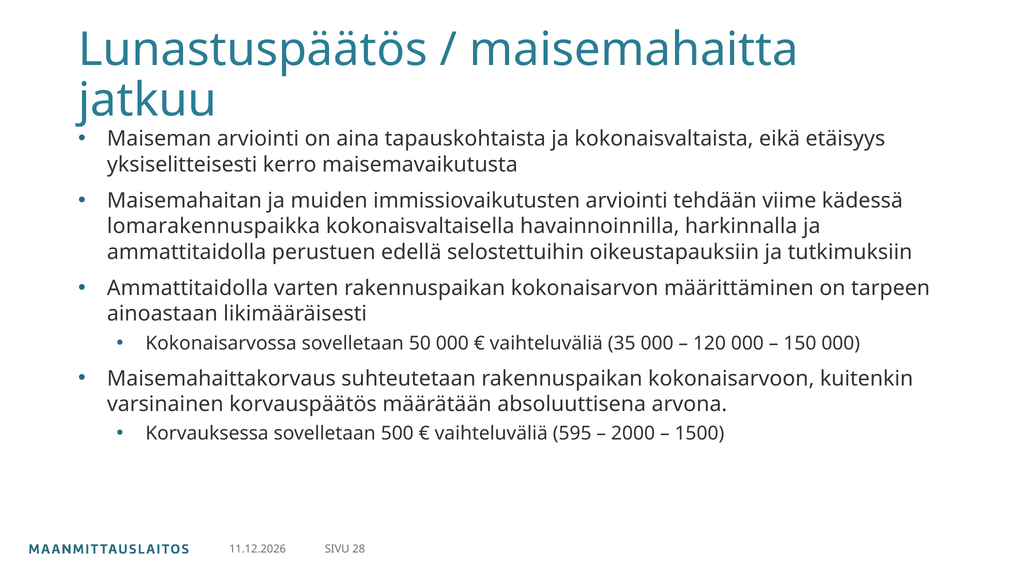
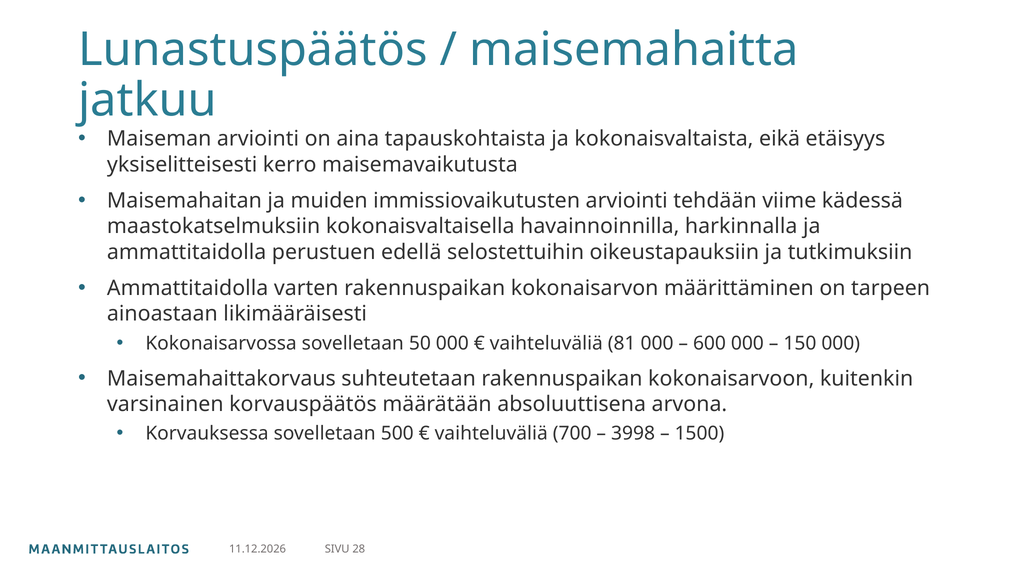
lomarakennuspaikka: lomarakennuspaikka -> maastokatselmuksiin
35: 35 -> 81
120: 120 -> 600
595: 595 -> 700
2000: 2000 -> 3998
